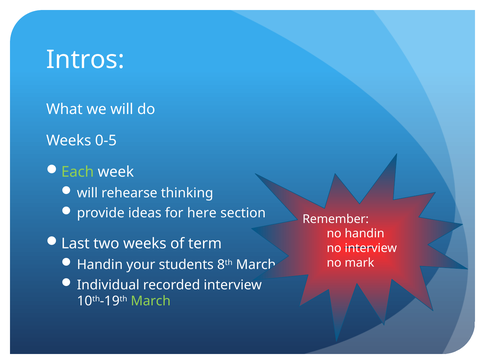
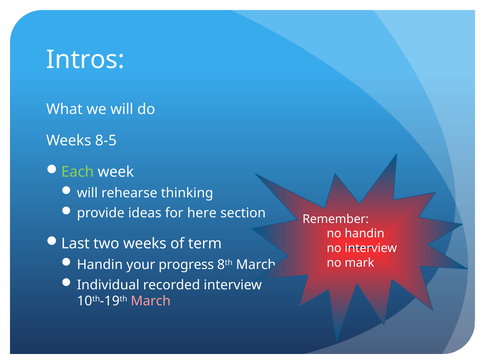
0-5: 0-5 -> 8-5
students: students -> progress
March at (151, 301) colour: light green -> pink
